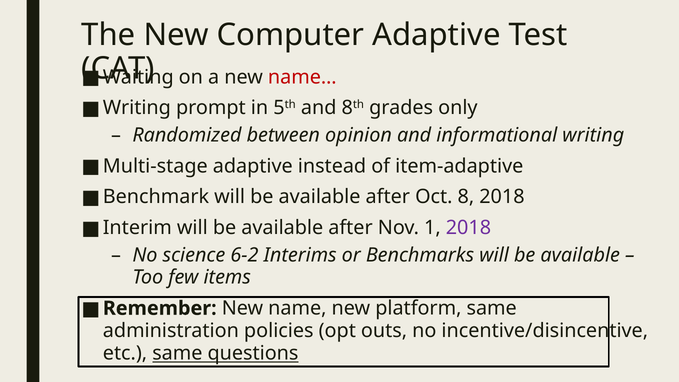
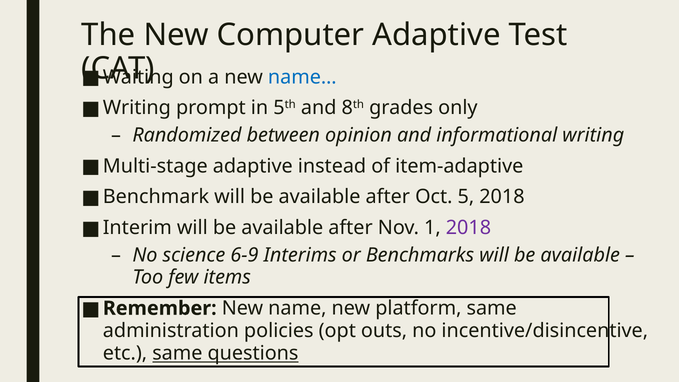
name… colour: red -> blue
8: 8 -> 5
6-2: 6-2 -> 6-9
